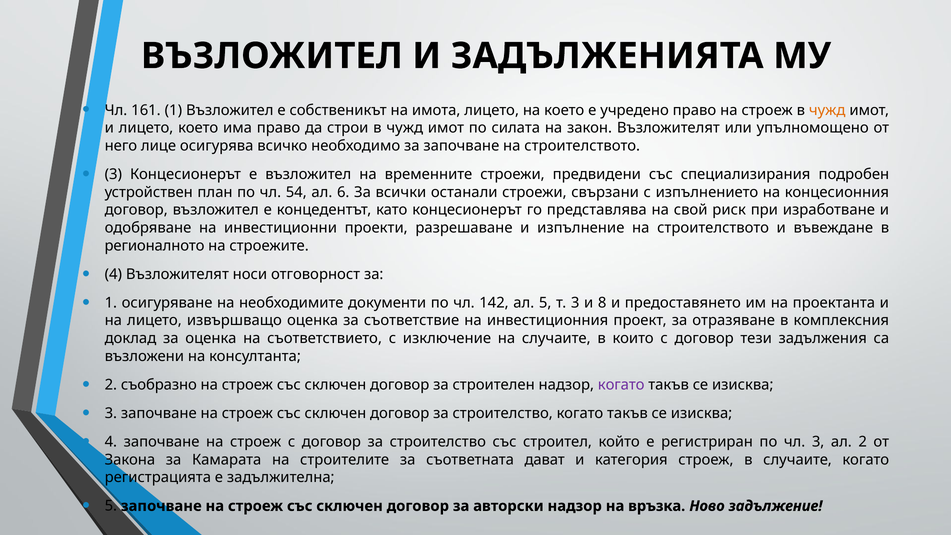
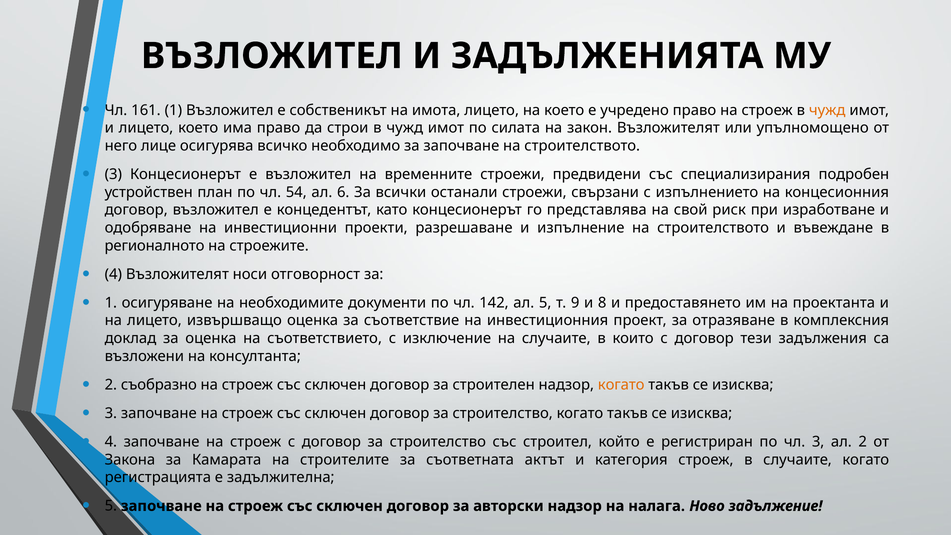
т 3: 3 -> 9
когато at (621, 385) colour: purple -> orange
дават: дават -> актът
връзка: връзка -> налага
